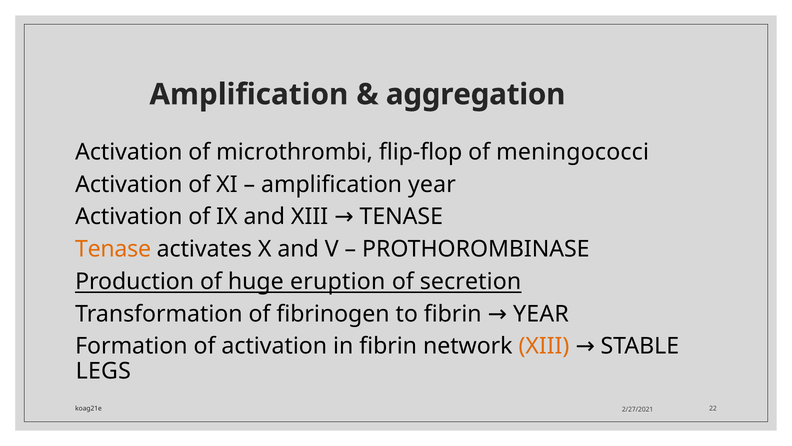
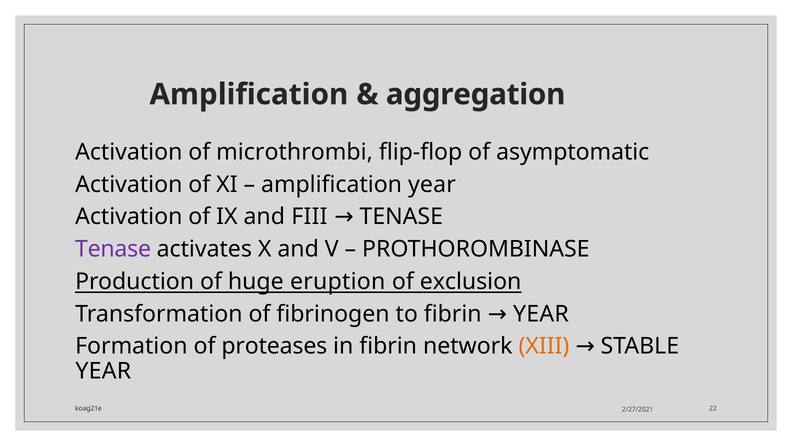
meningococci: meningococci -> asymptomatic
and XIII: XIII -> FIII
Tenase at (113, 249) colour: orange -> purple
secretion: secretion -> exclusion
of activation: activation -> proteases
LEGS at (103, 371): LEGS -> YEAR
